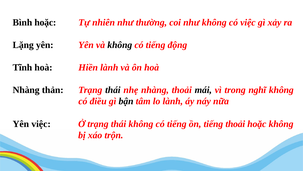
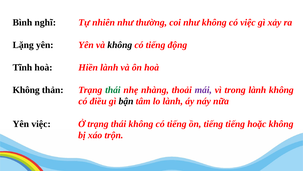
Bình hoặc: hoặc -> nghĩ
Nhàng at (26, 90): Nhàng -> Không
thái at (113, 90) colour: black -> green
mái colour: black -> purple
trong nghĩ: nghĩ -> lành
tiếng thoải: thoải -> tiếng
